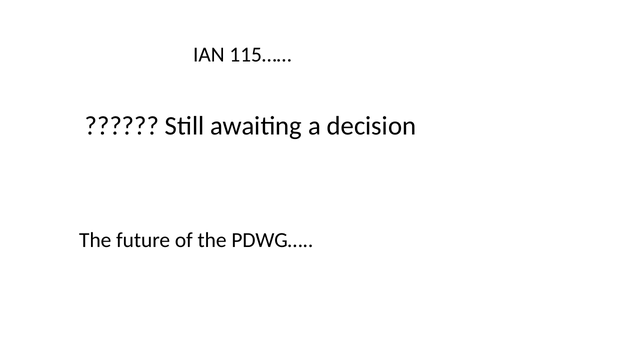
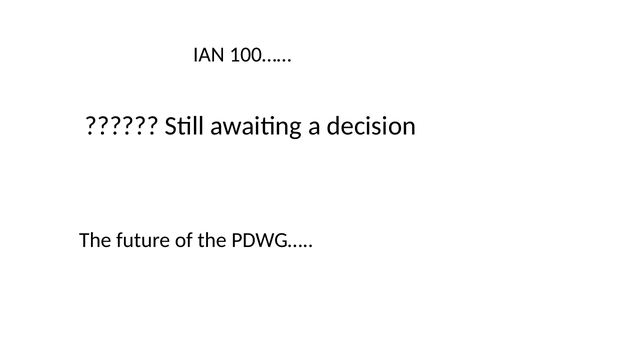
115……: 115…… -> 100……
